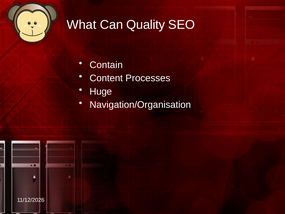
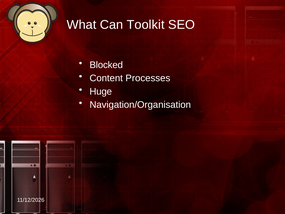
Quality: Quality -> Toolkit
Contain: Contain -> Blocked
